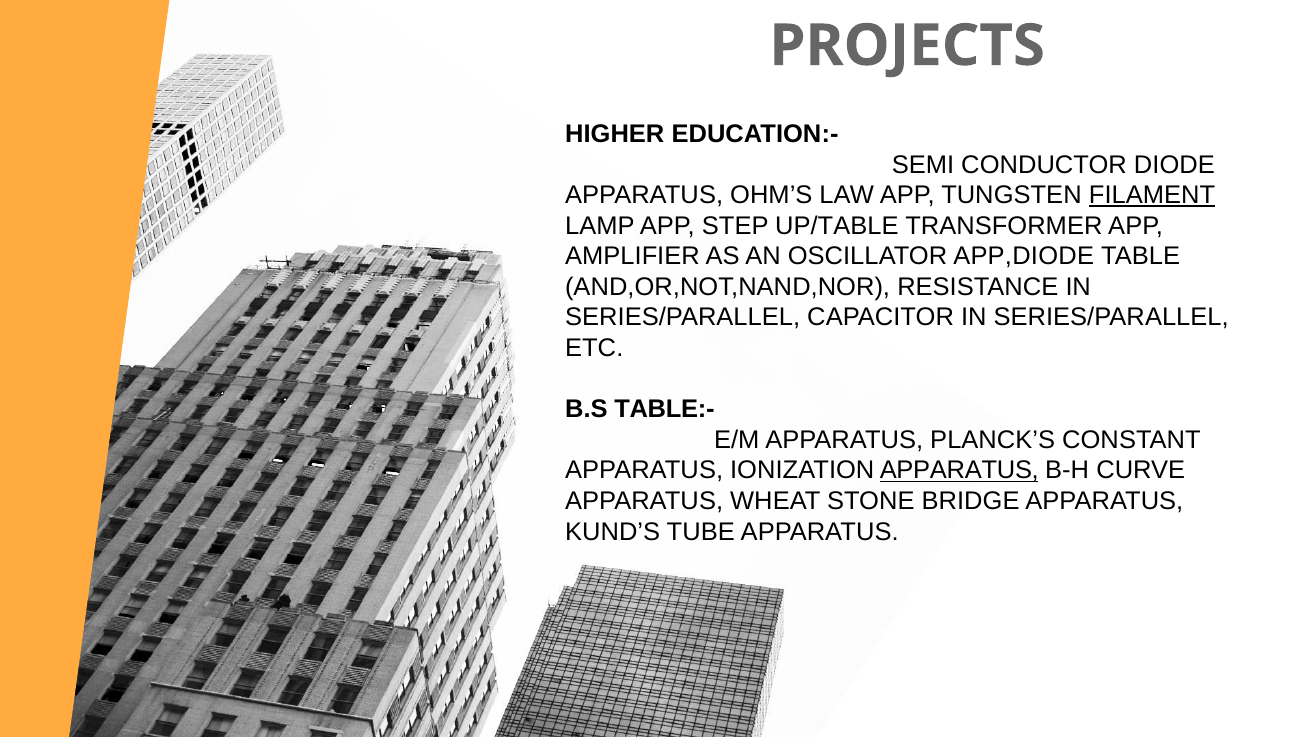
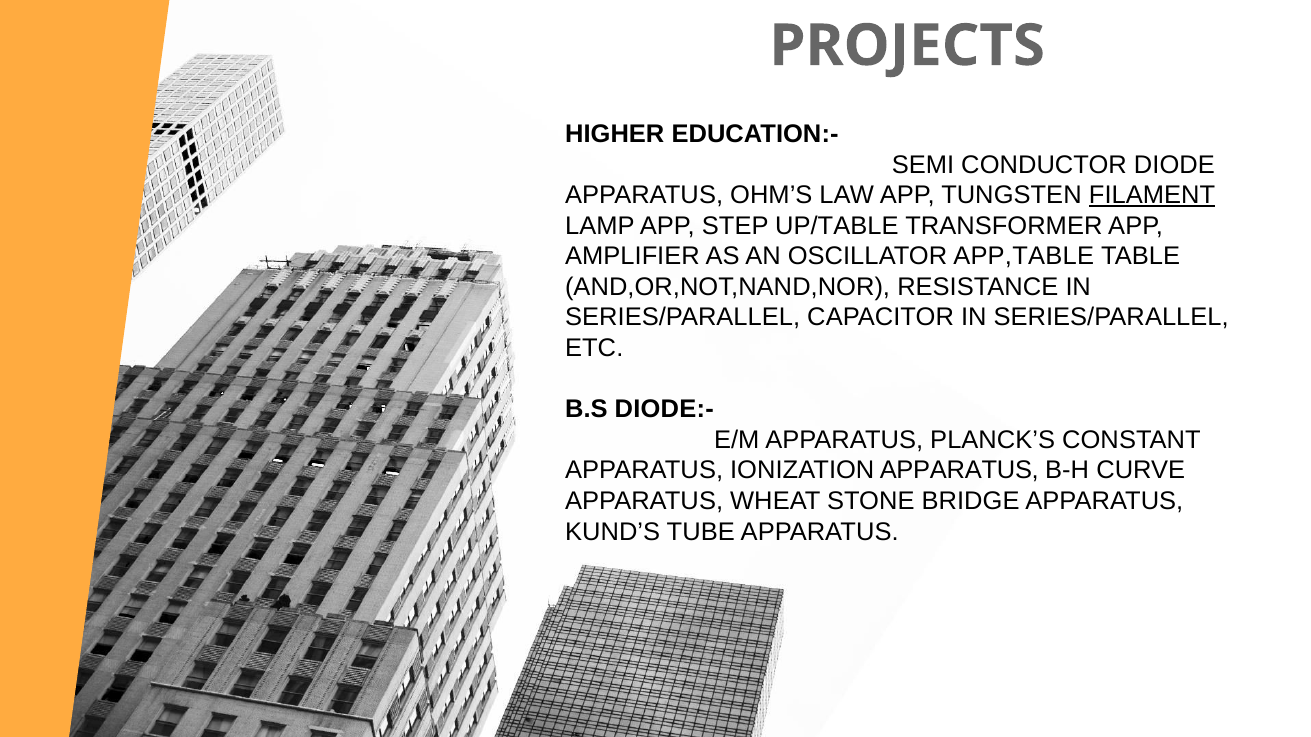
APP,DIODE: APP,DIODE -> APP,TABLE
TABLE:-: TABLE:- -> DIODE:-
APPARATUS at (959, 471) underline: present -> none
